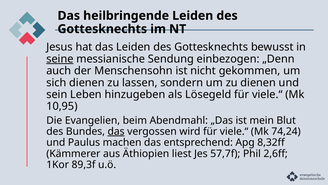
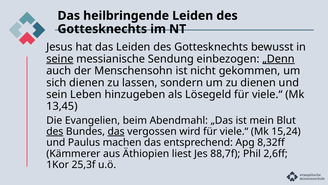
„Denn underline: none -> present
10,95: 10,95 -> 13,45
des at (55, 131) underline: none -> present
74,24: 74,24 -> 15,24
57,7f: 57,7f -> 88,7f
89,3f: 89,3f -> 25,3f
